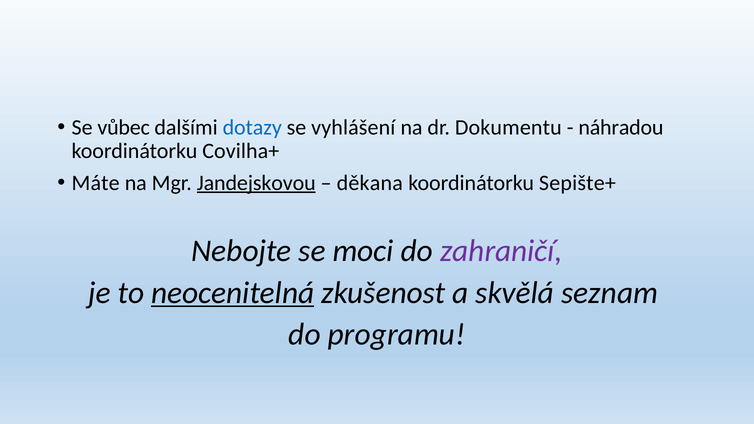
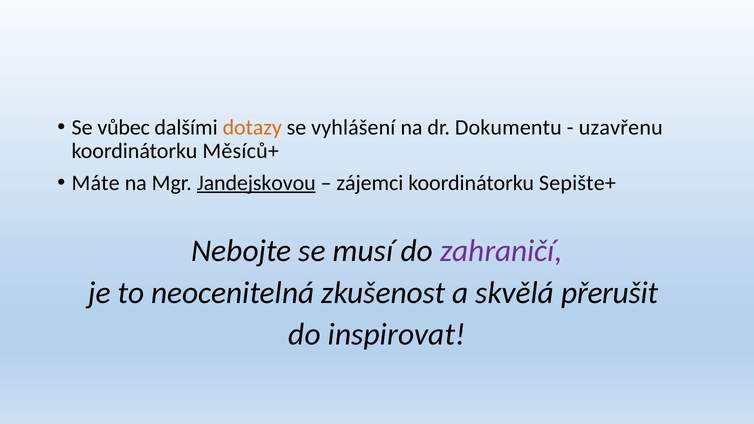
dotazy colour: blue -> orange
náhradou: náhradou -> uzavřenu
Covilha+: Covilha+ -> Měsíců+
děkana: děkana -> zájemci
moci: moci -> musí
neocenitelná underline: present -> none
seznam: seznam -> přerušit
programu: programu -> inspirovat
